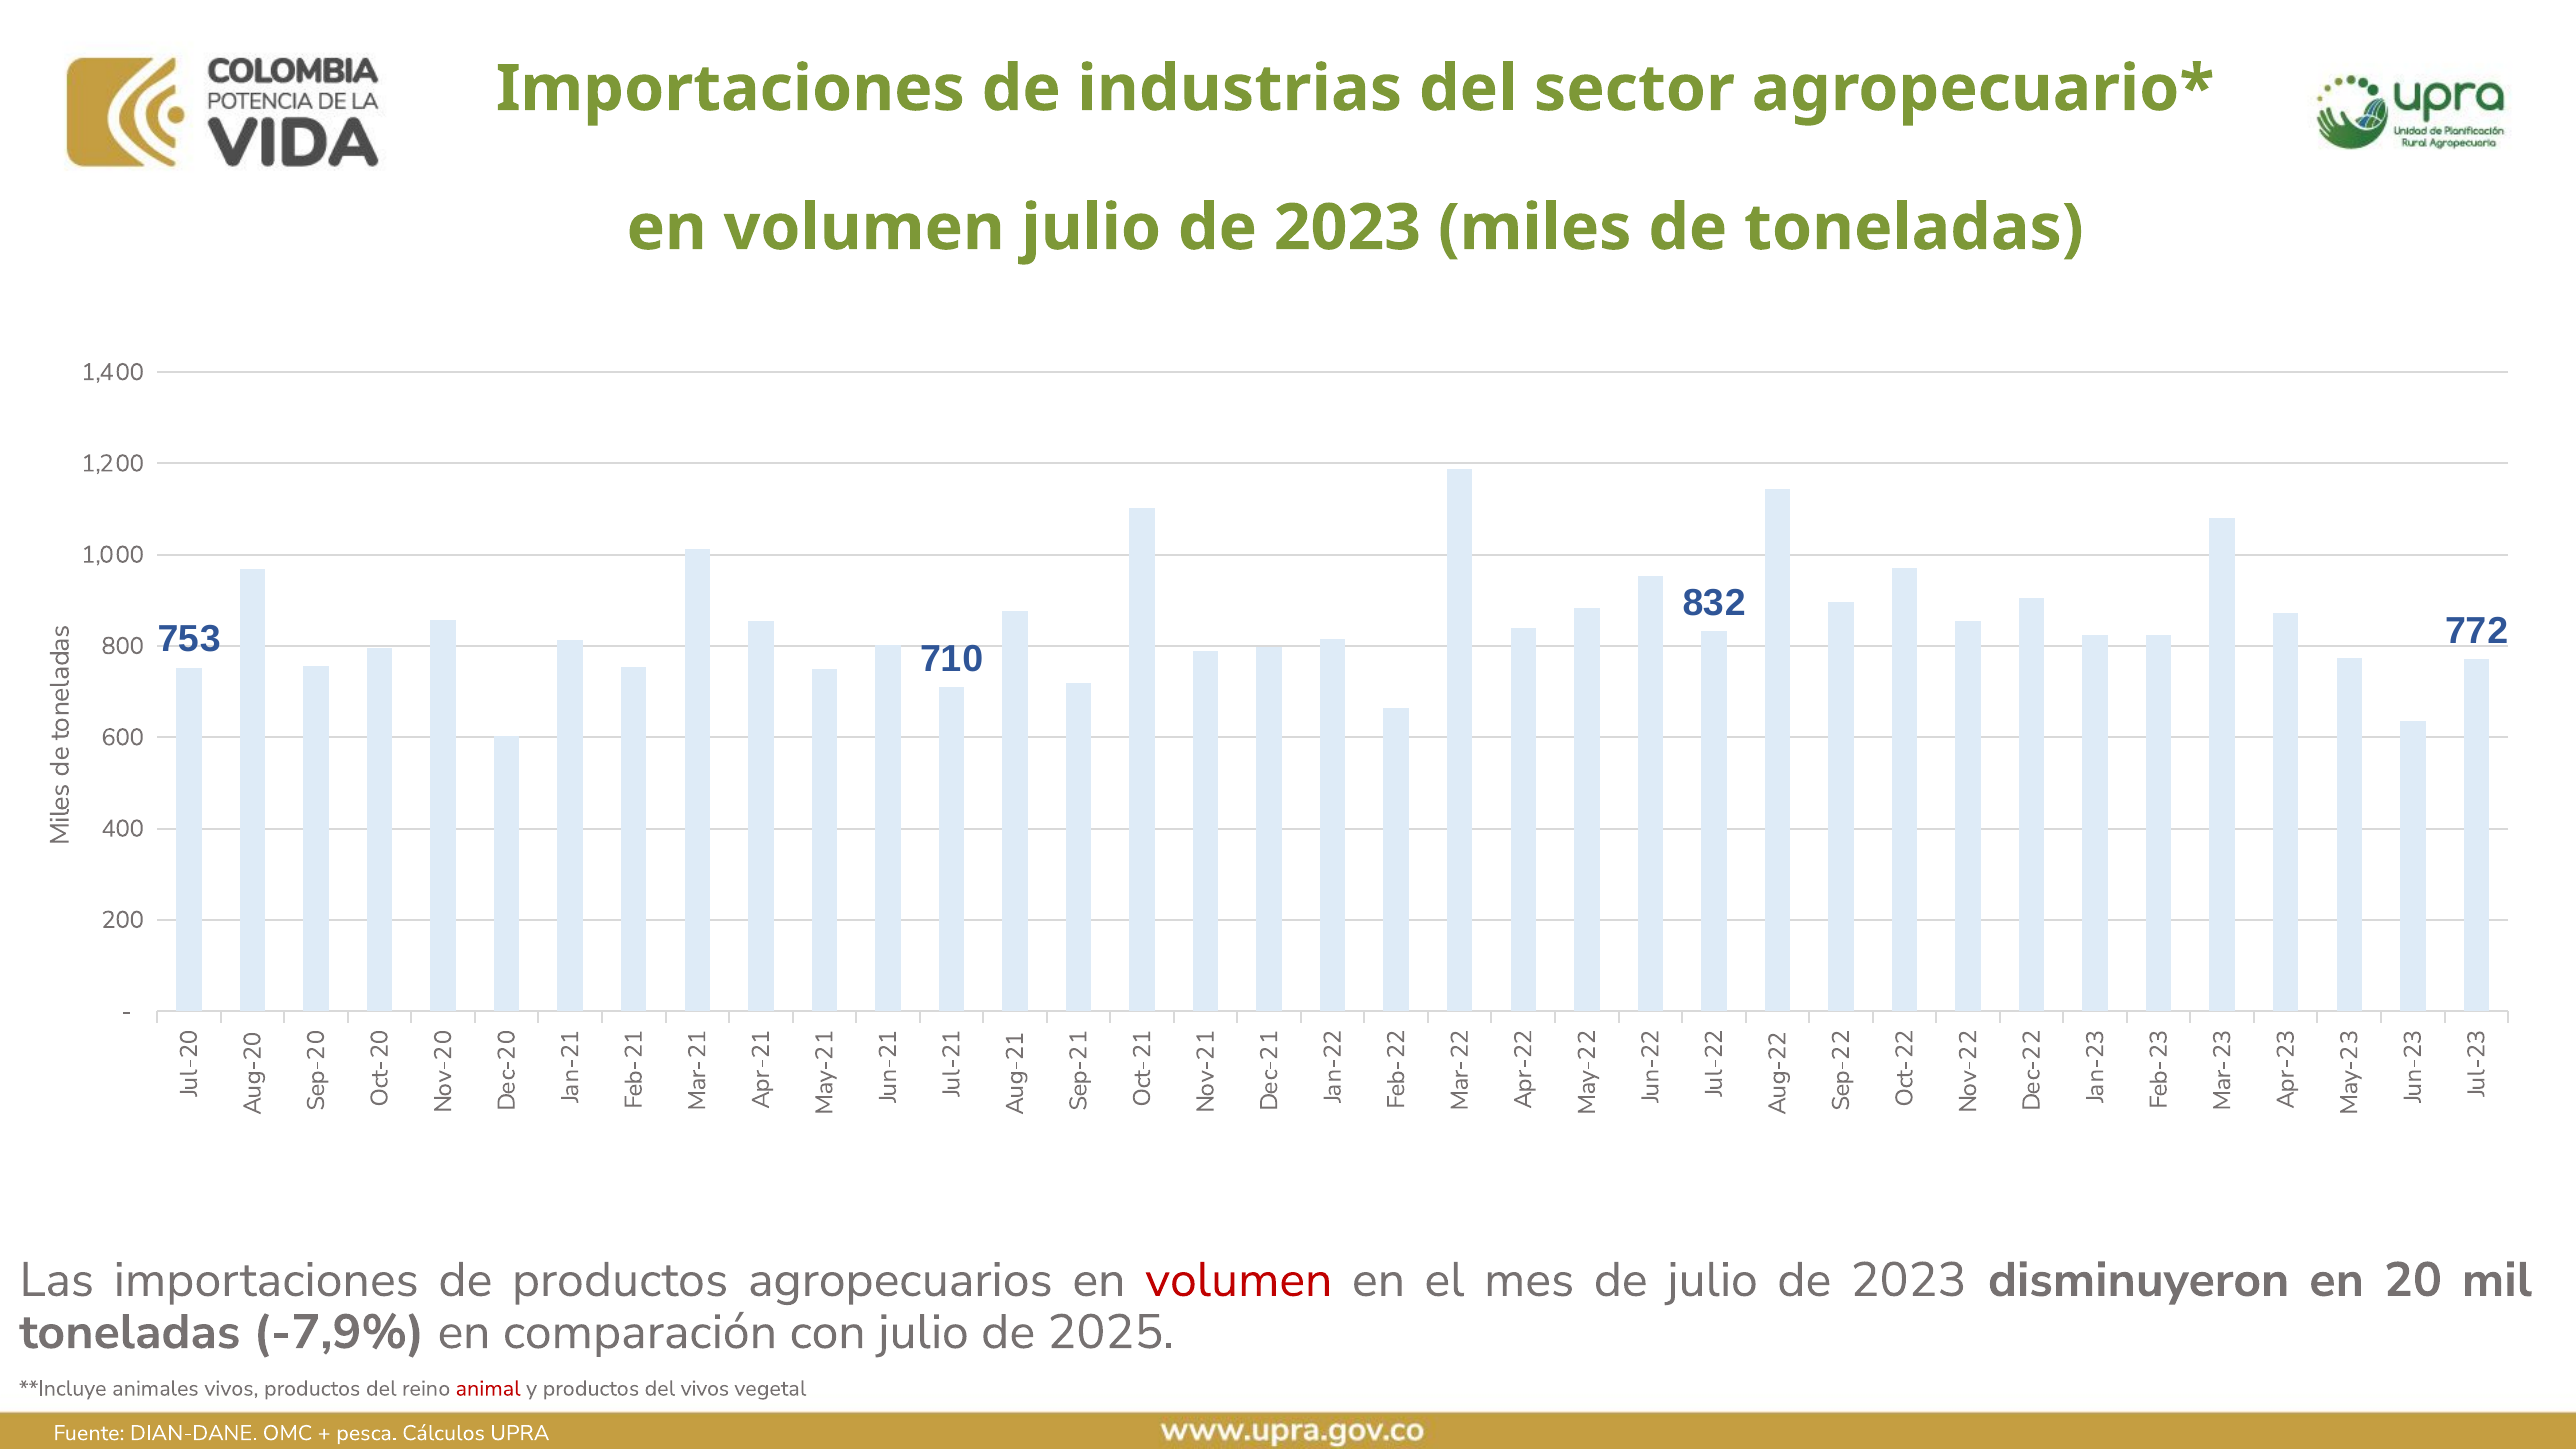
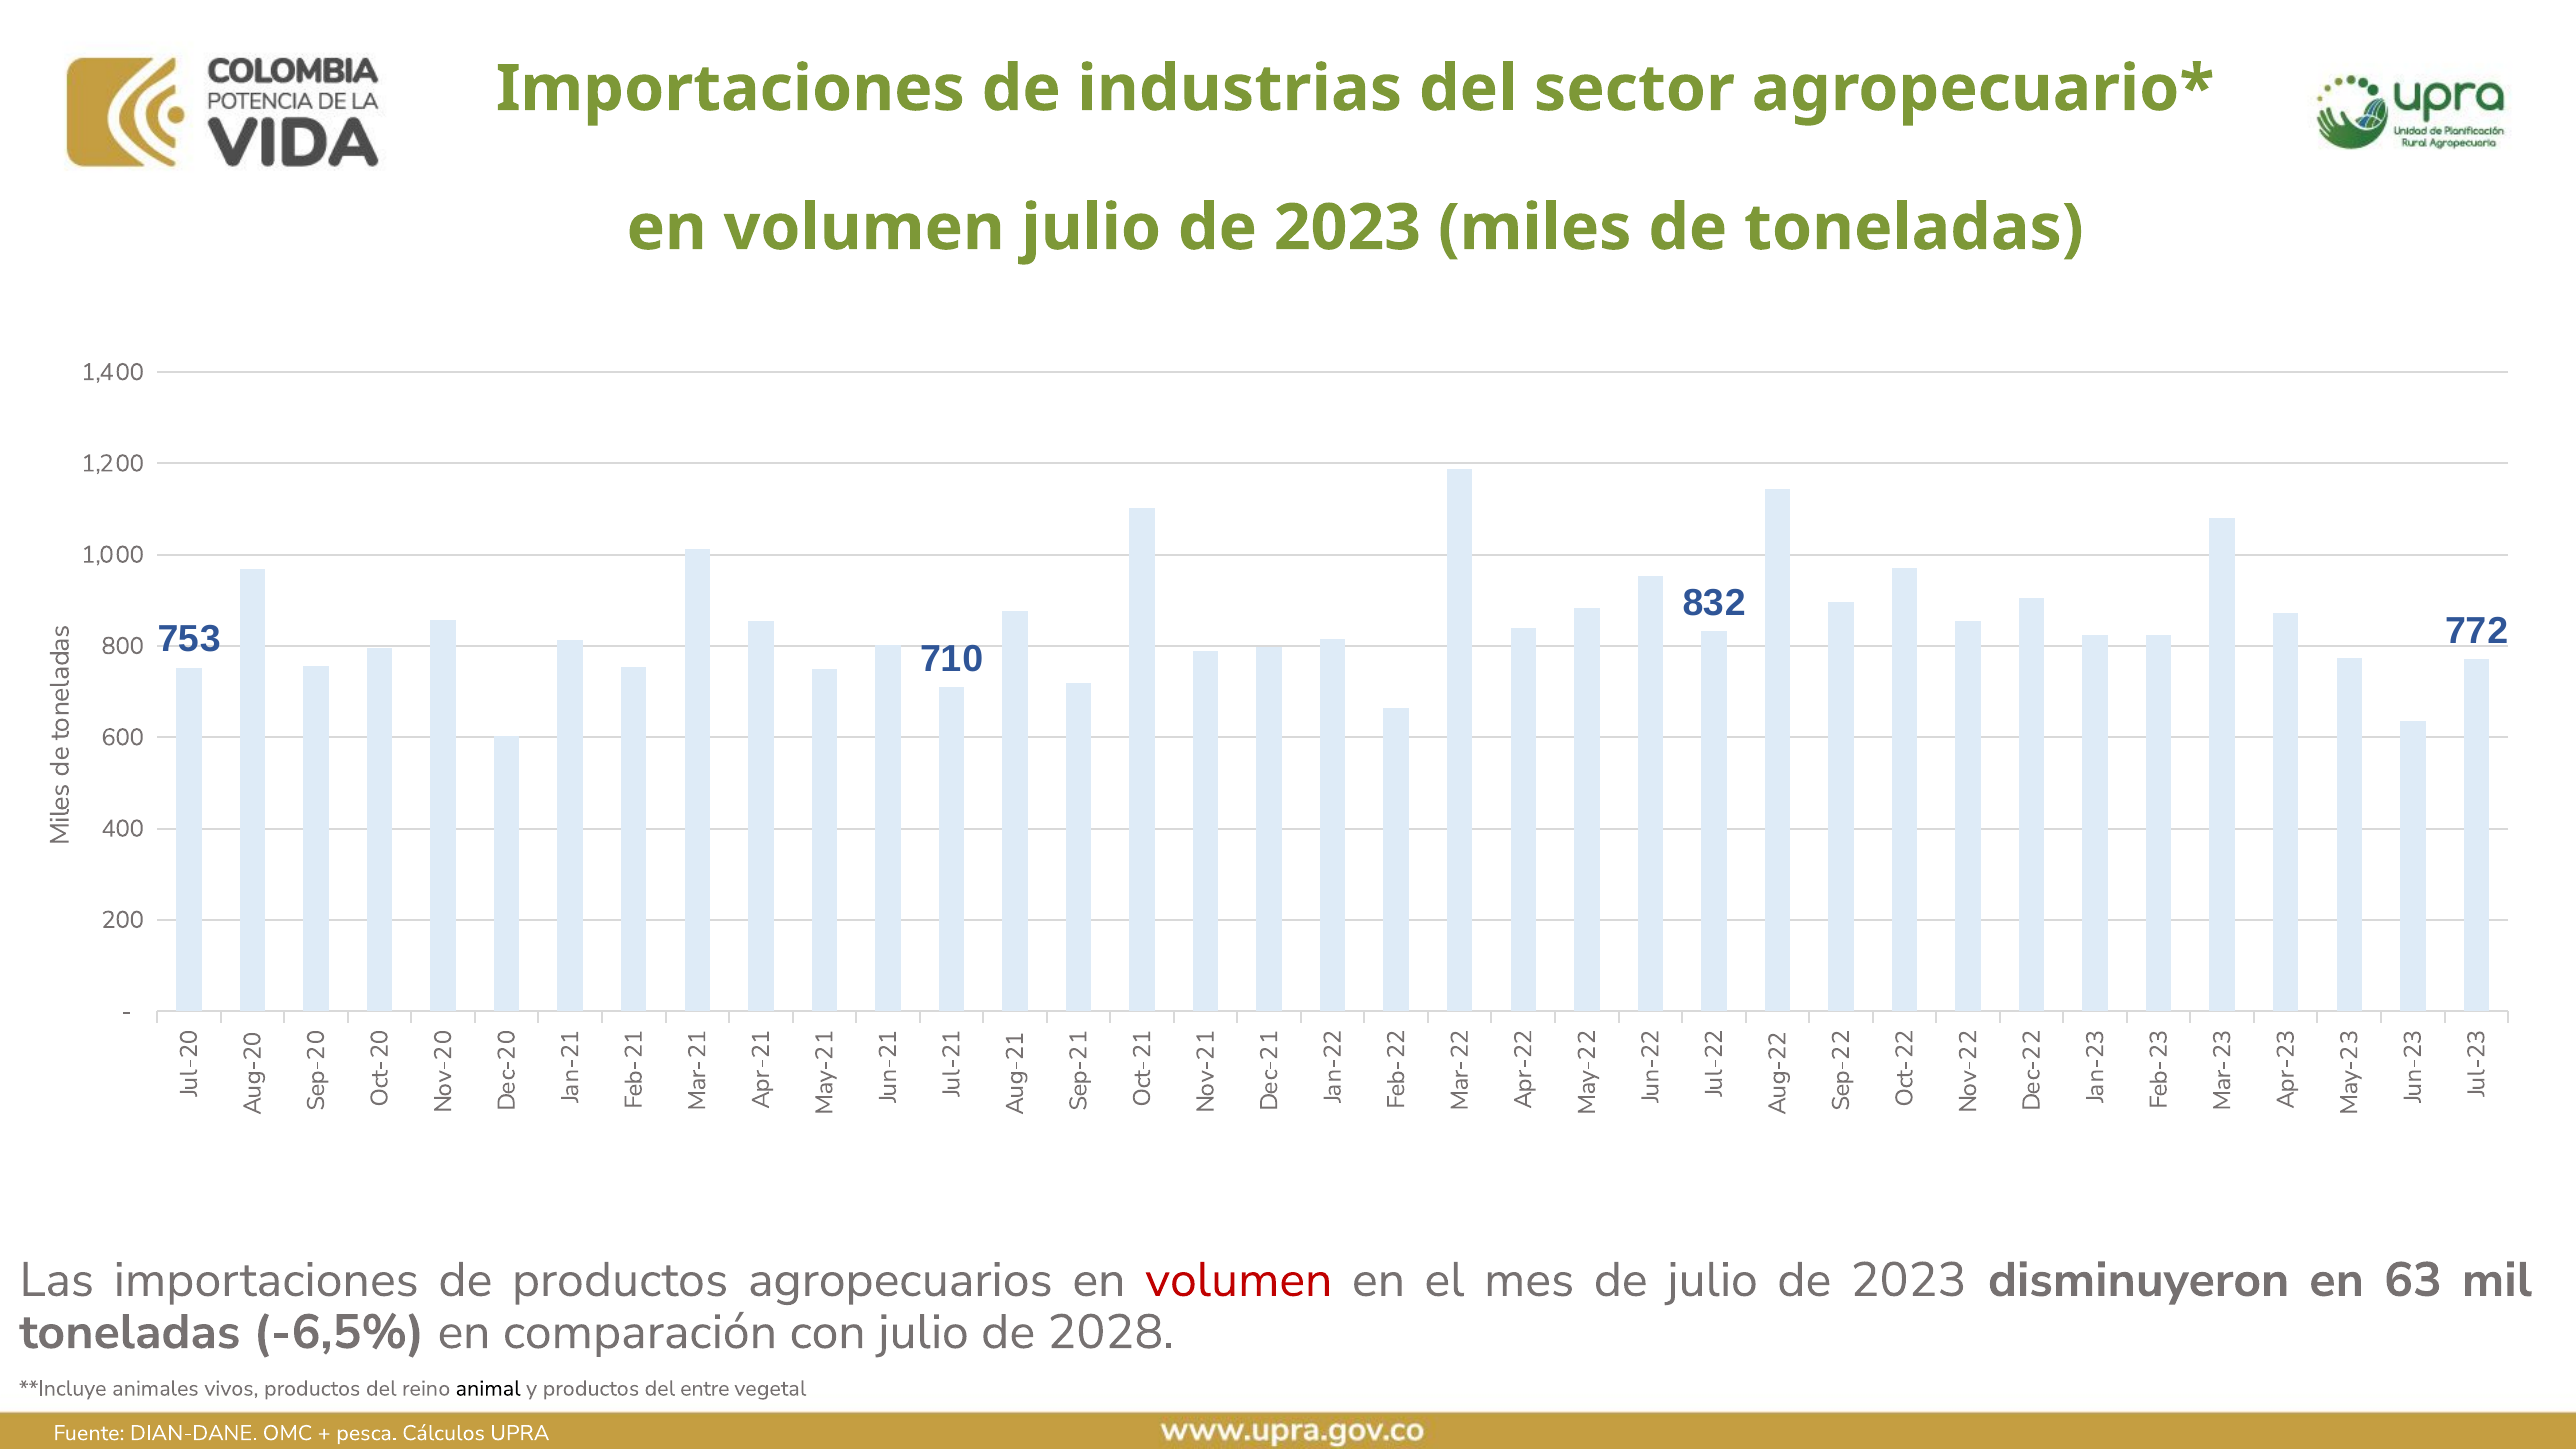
20: 20 -> 63
-7,9%: -7,9% -> -6,5%
2025: 2025 -> 2028
animal colour: red -> black
del vivos: vivos -> entre
